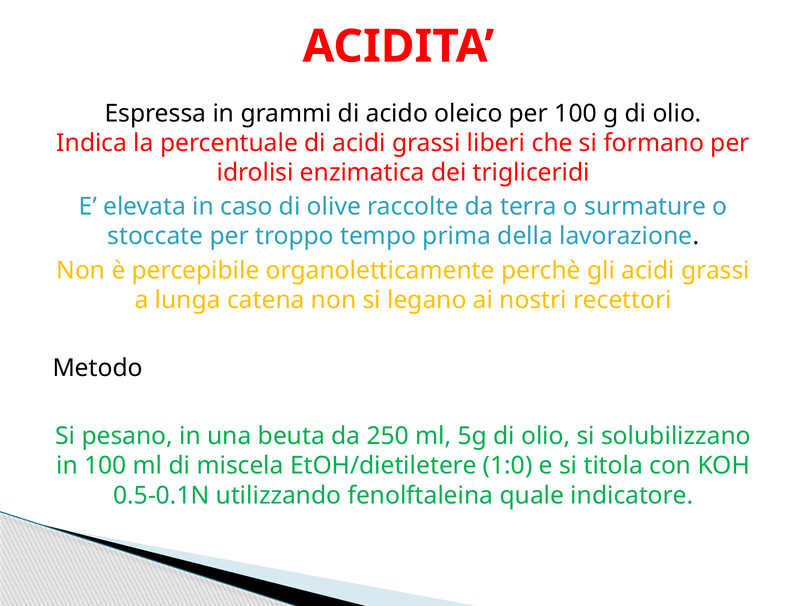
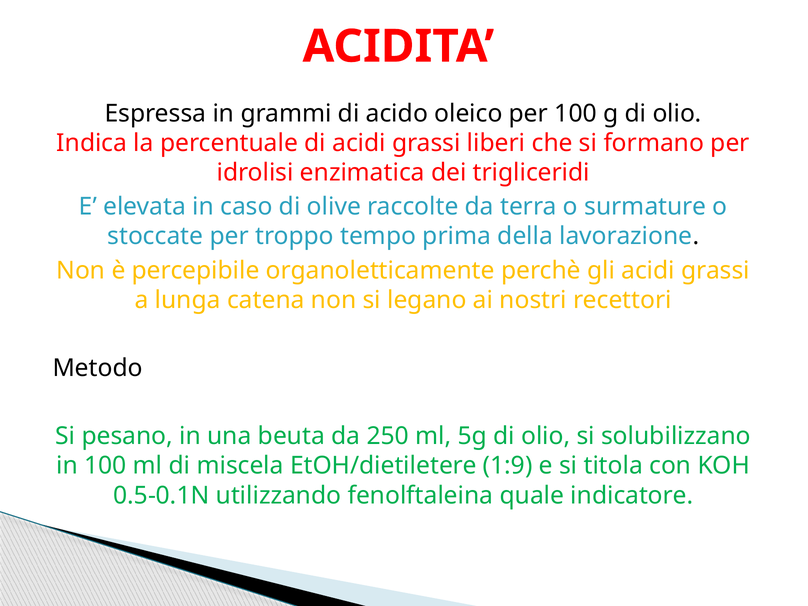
1:0: 1:0 -> 1:9
